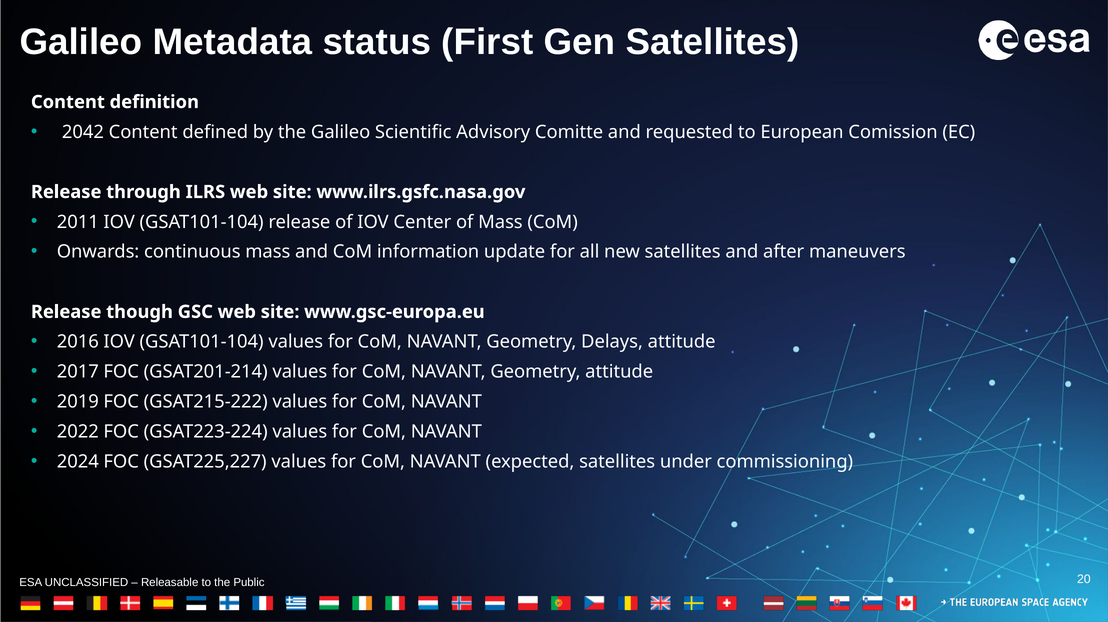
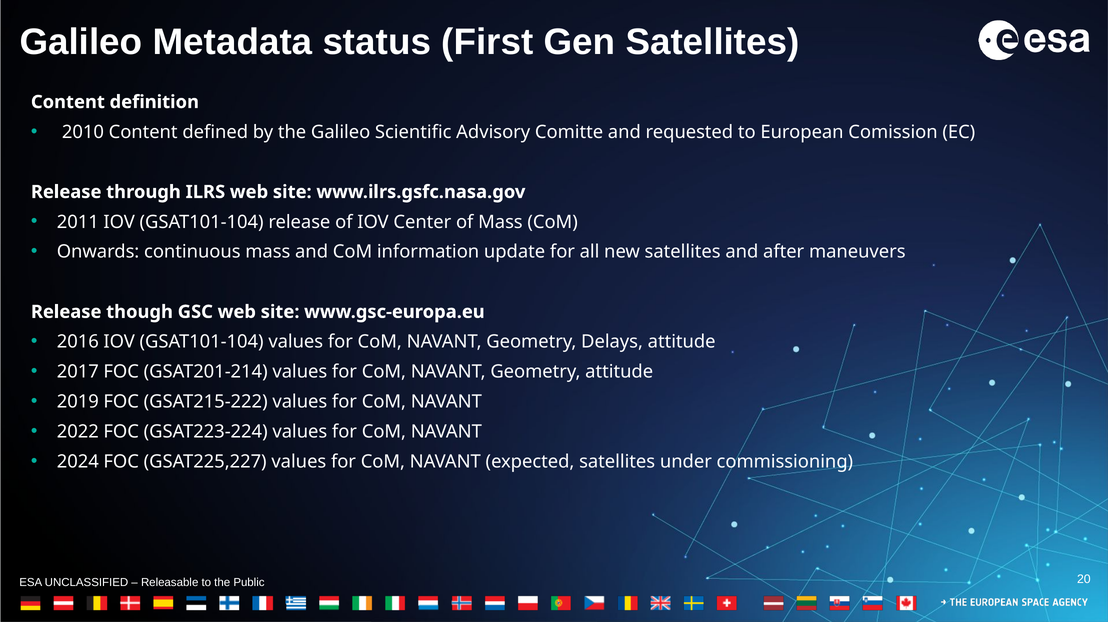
2042: 2042 -> 2010
